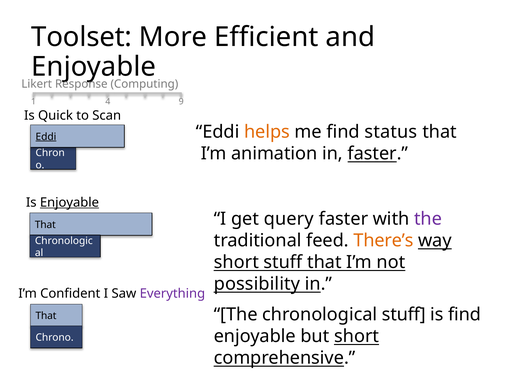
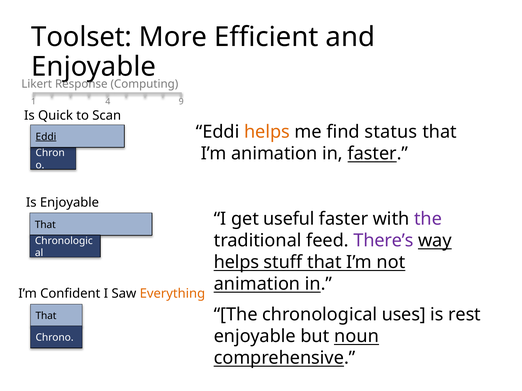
Enjoyable at (69, 203) underline: present -> none
query: query -> useful
There’s colour: orange -> purple
short at (236, 263): short -> helps
possibility at (257, 284): possibility -> animation
Everything colour: purple -> orange
chronological stuff: stuff -> uses
is find: find -> rest
but short: short -> noun
